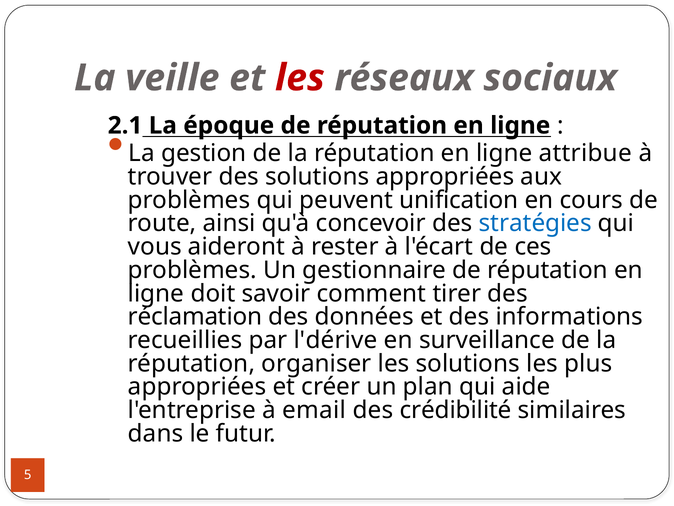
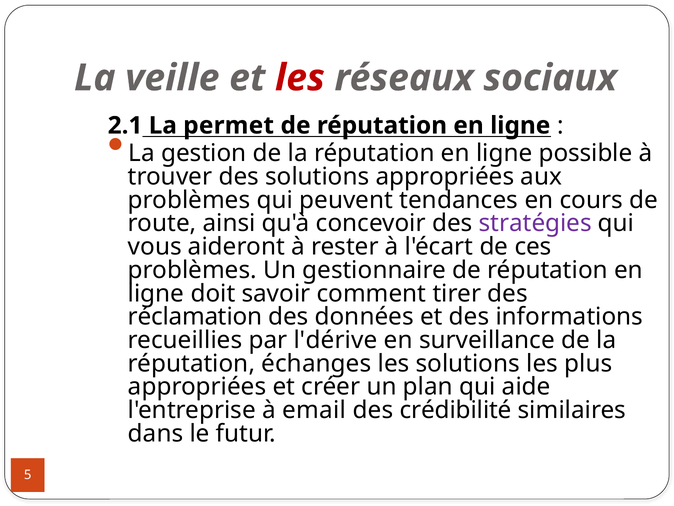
époque: époque -> permet
attribue: attribue -> possible
unification: unification -> tendances
stratégies colour: blue -> purple
organiser: organiser -> échanges
